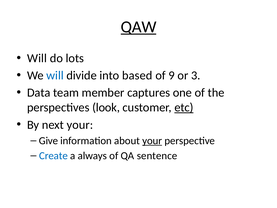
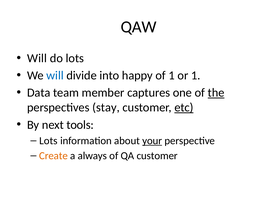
QAW underline: present -> none
based: based -> happy
of 9: 9 -> 1
or 3: 3 -> 1
the underline: none -> present
look: look -> stay
next your: your -> tools
Give at (49, 141): Give -> Lots
Create colour: blue -> orange
QA sentence: sentence -> customer
